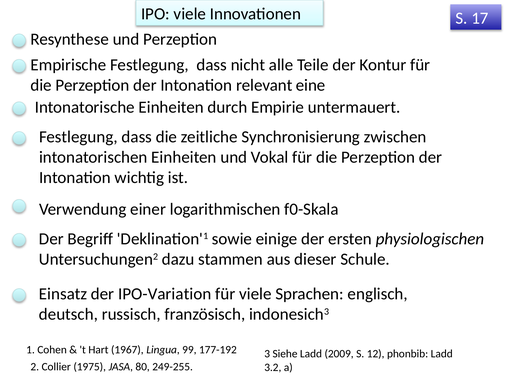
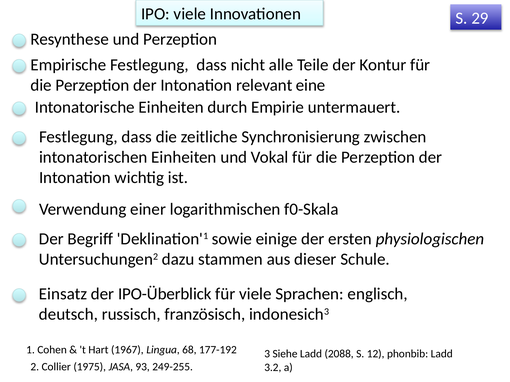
17: 17 -> 29
IPO-Variation: IPO-Variation -> IPO-Überblick
99: 99 -> 68
2009: 2009 -> 2088
80: 80 -> 93
